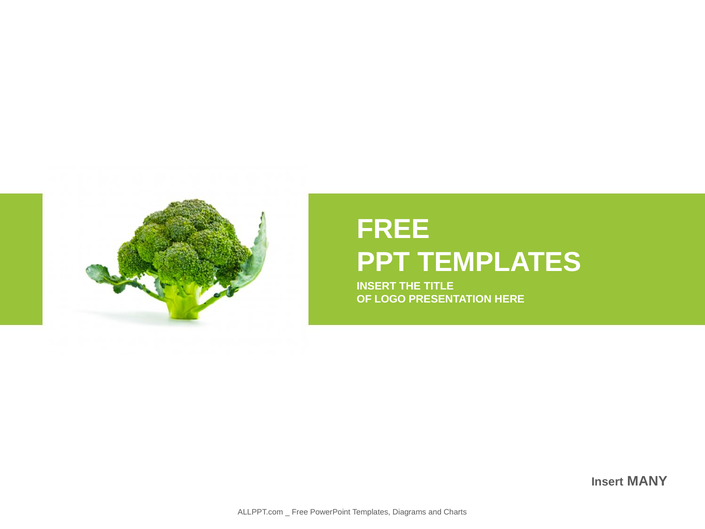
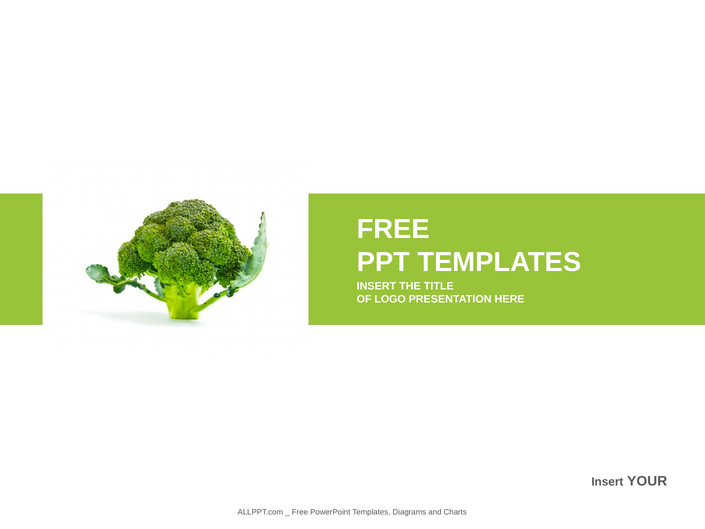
MANY: MANY -> YOUR
